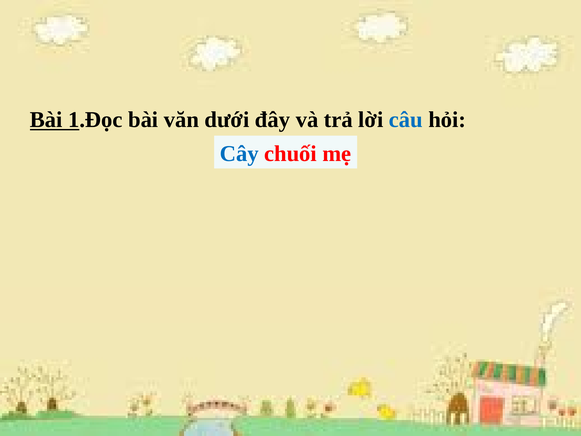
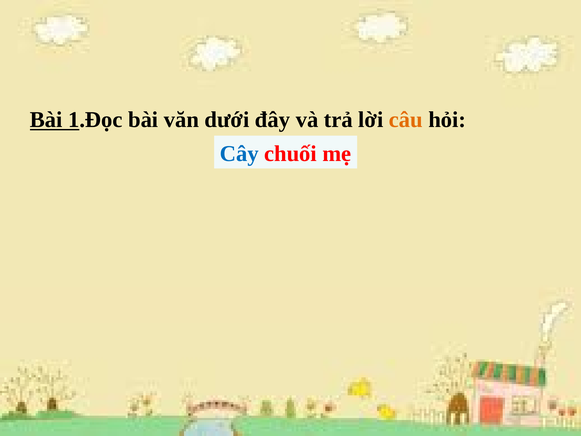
câu colour: blue -> orange
